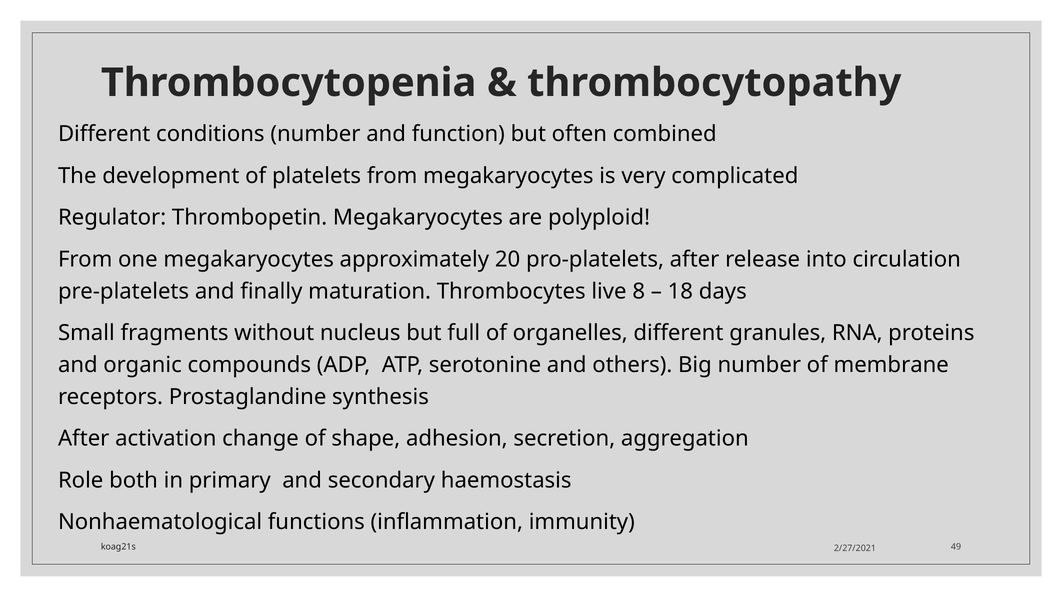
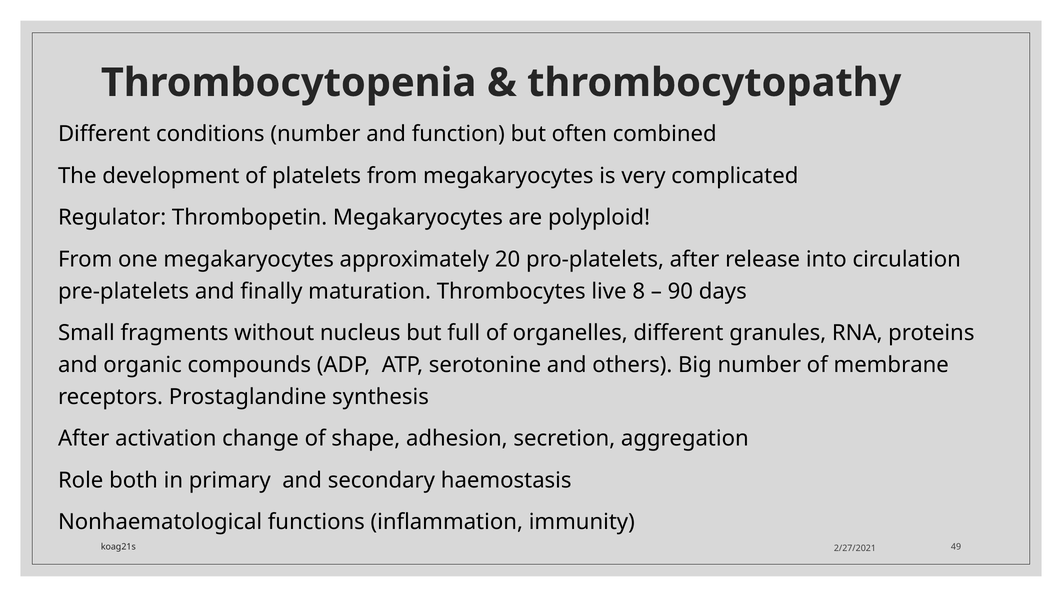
18: 18 -> 90
